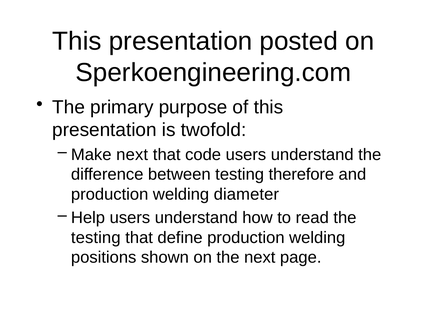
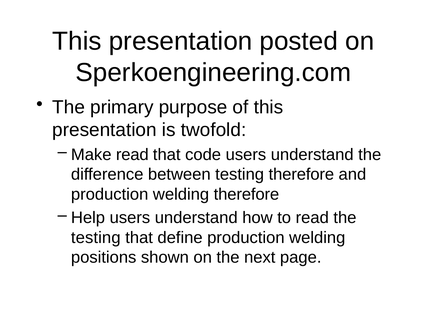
Make next: next -> read
welding diameter: diameter -> therefore
